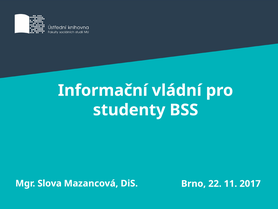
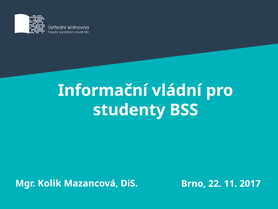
Slova: Slova -> Kolik
